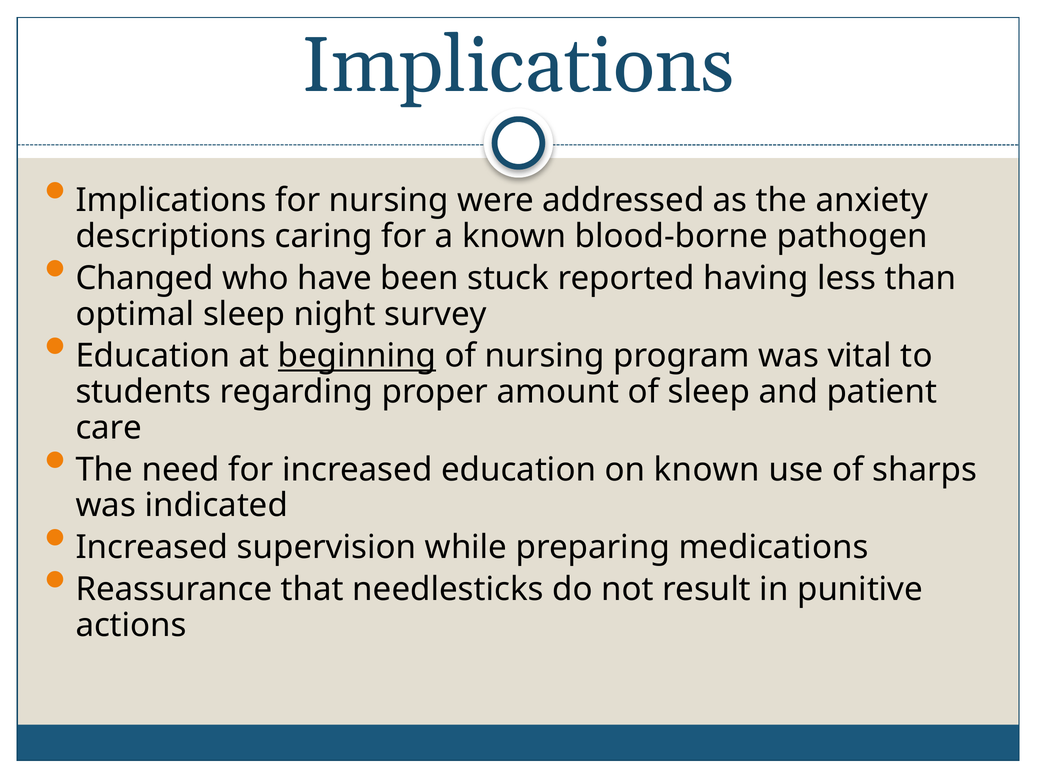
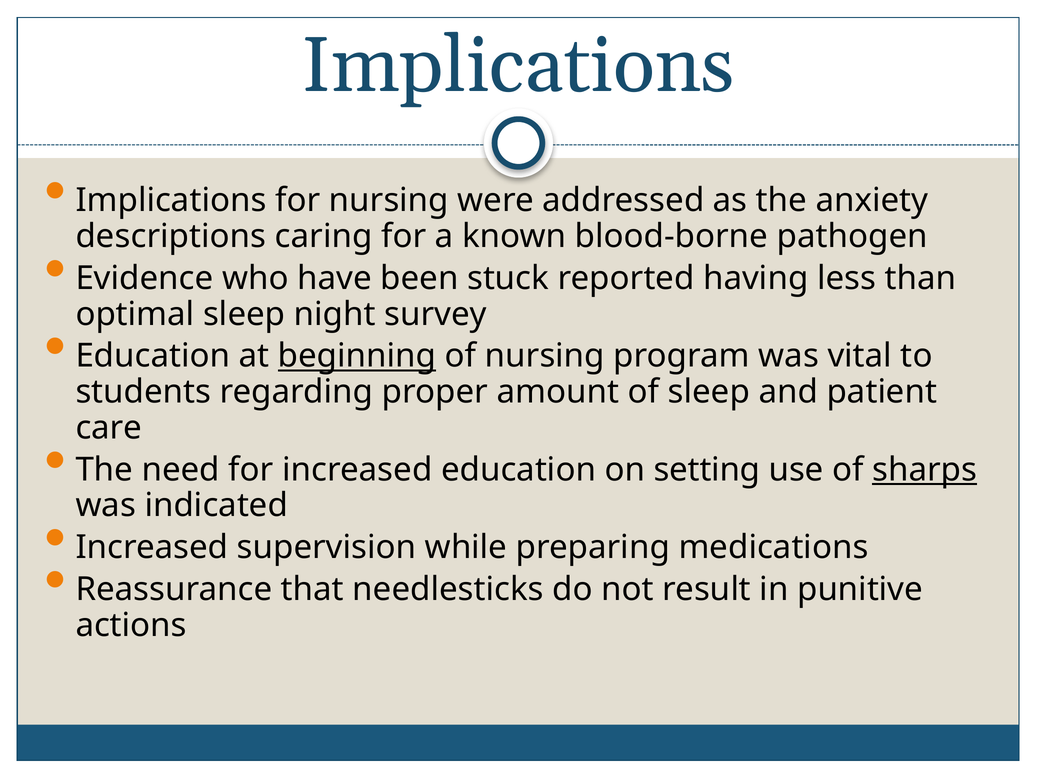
Changed: Changed -> Evidence
on known: known -> setting
sharps underline: none -> present
